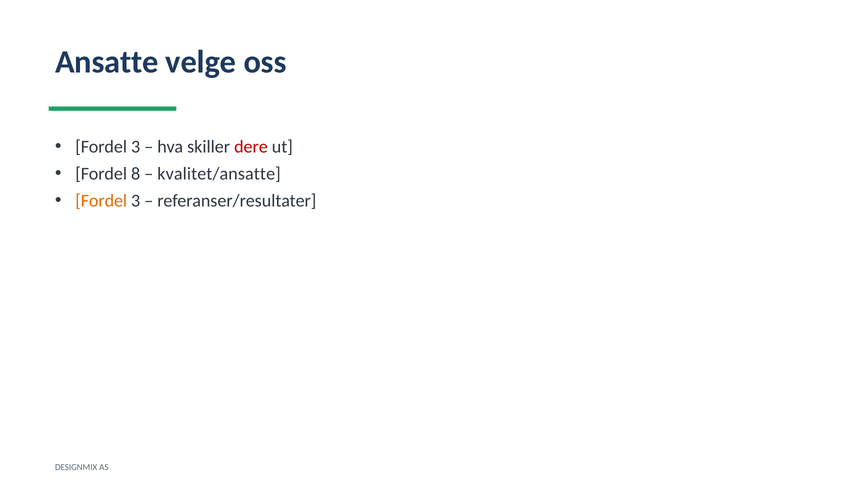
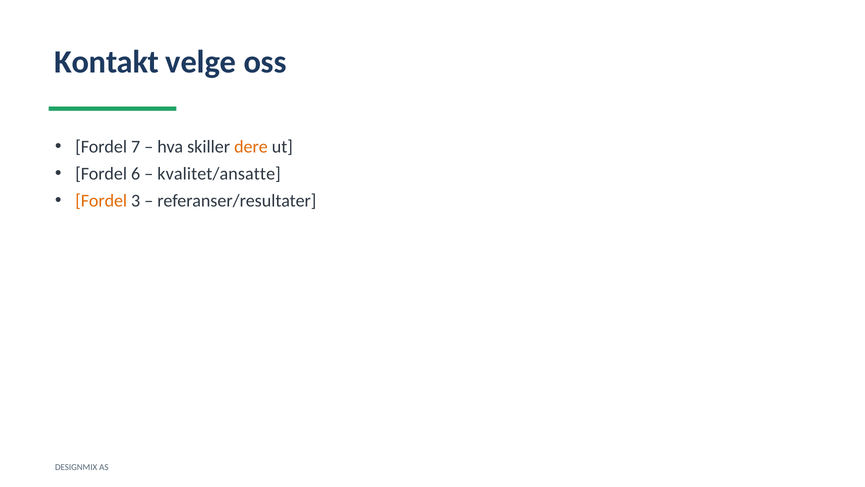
Ansatte: Ansatte -> Kontakt
3 at (136, 147): 3 -> 7
dere colour: red -> orange
8: 8 -> 6
